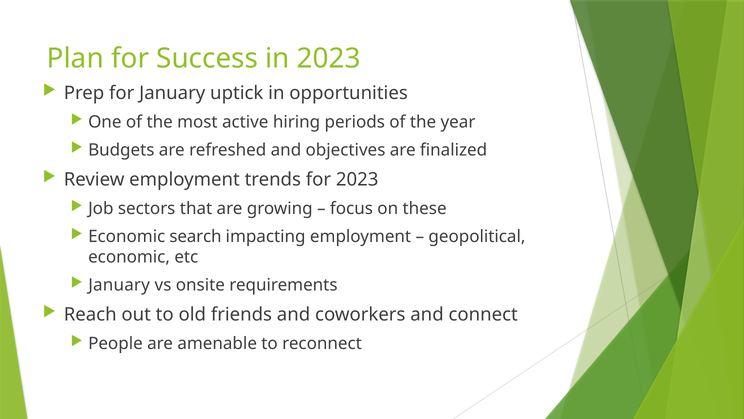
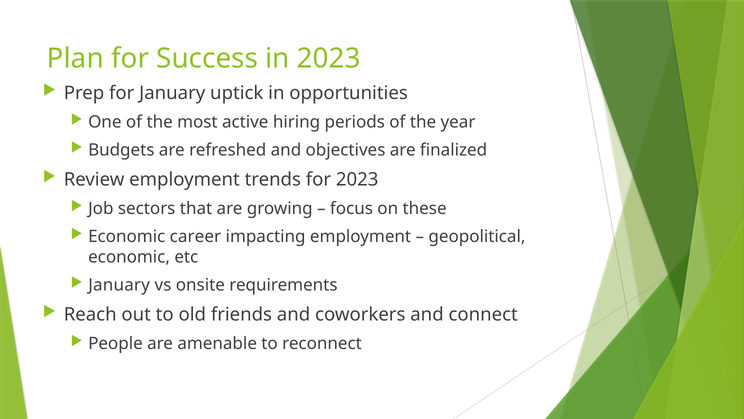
search: search -> career
